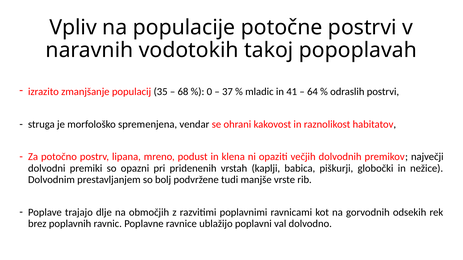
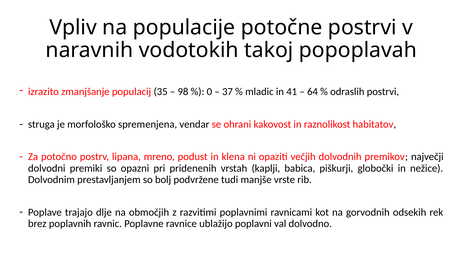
68: 68 -> 98
